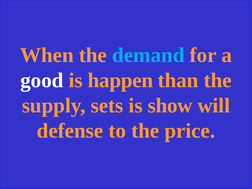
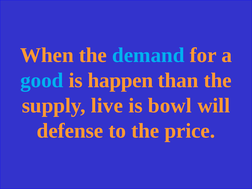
good colour: white -> light blue
sets: sets -> live
show: show -> bowl
